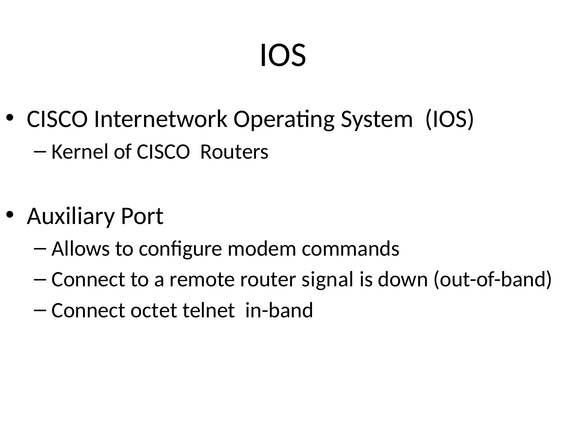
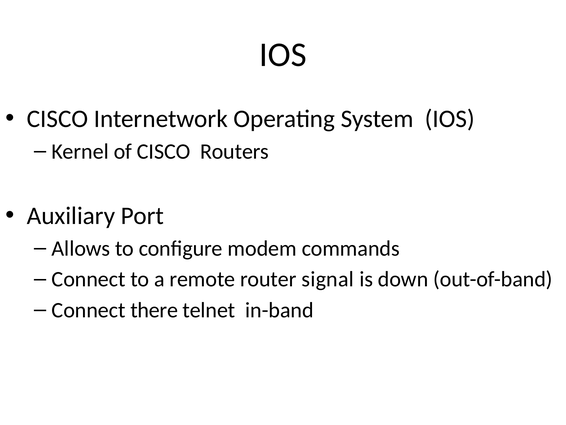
octet: octet -> there
